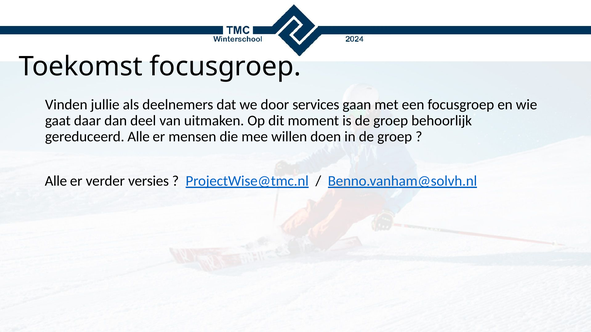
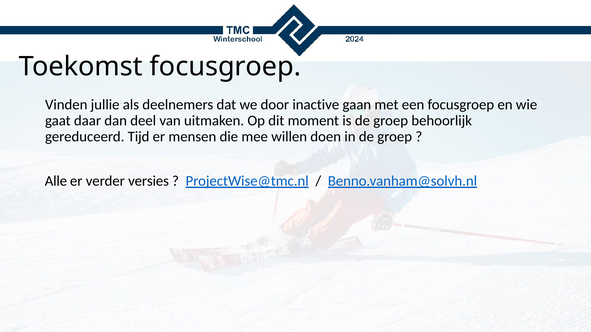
services: services -> inactive
gereduceerd Alle: Alle -> Tijd
